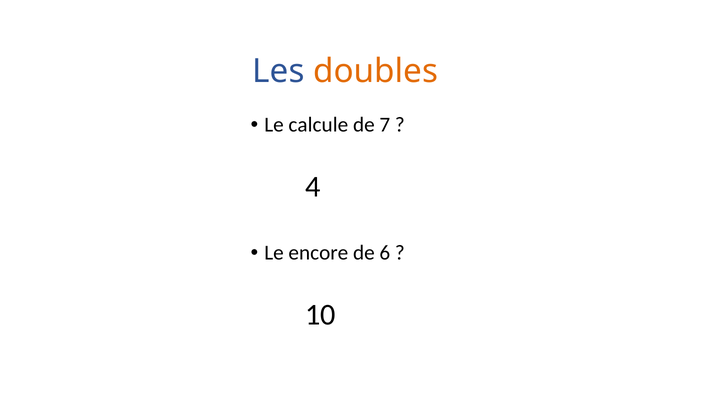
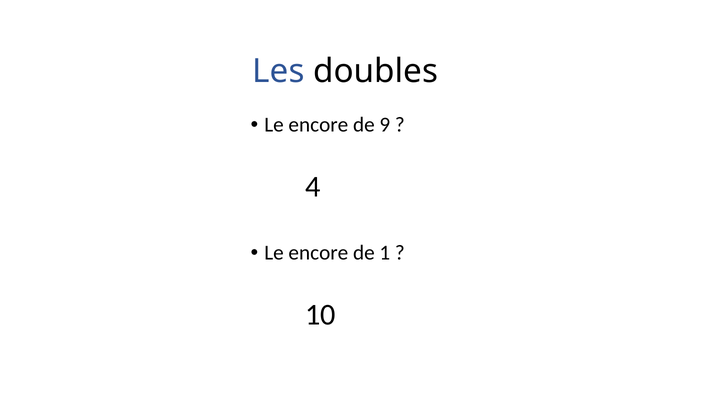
doubles colour: orange -> black
calcule at (318, 125): calcule -> encore
7: 7 -> 9
6: 6 -> 1
